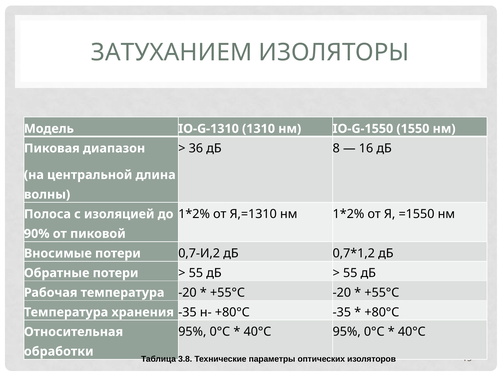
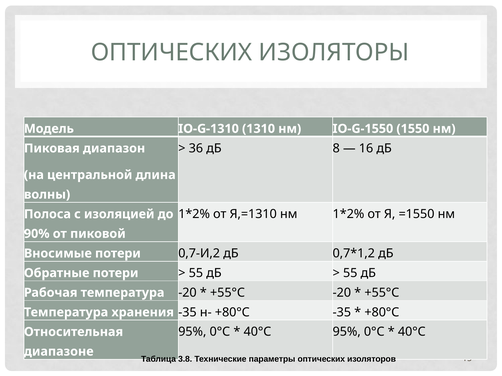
ЗАТУХАНИЕМ at (171, 53): ЗАТУХАНИЕМ -> ОПТИЧЕСКИХ
обработки: обработки -> диапазоне
